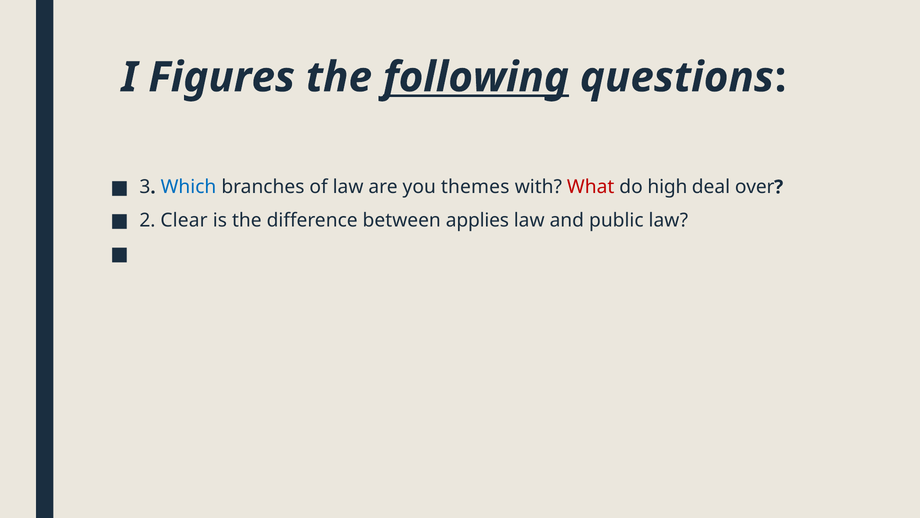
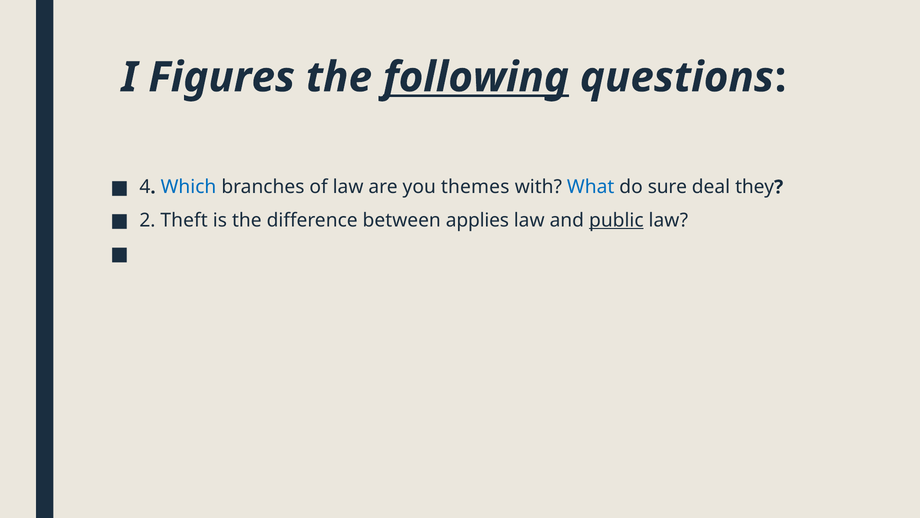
3: 3 -> 4
What colour: red -> blue
high: high -> sure
over: over -> they
Clear: Clear -> Theft
public underline: none -> present
